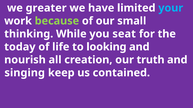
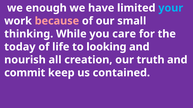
greater: greater -> enough
because colour: light green -> pink
seat: seat -> care
singing: singing -> commit
